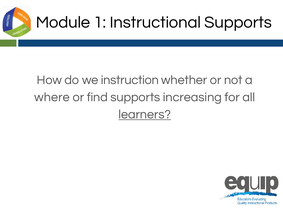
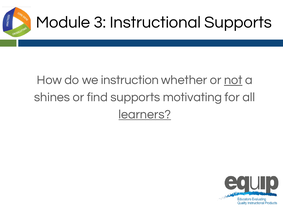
1: 1 -> 3
not underline: none -> present
where: where -> shines
increasing: increasing -> motivating
